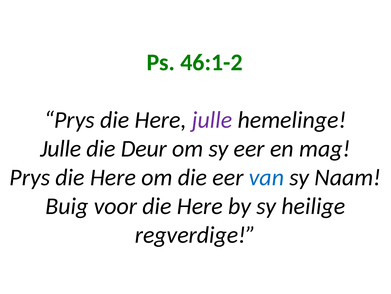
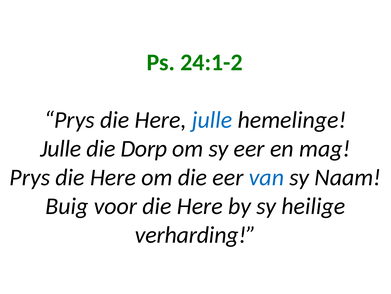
46:1-2: 46:1-2 -> 24:1-2
julle at (212, 120) colour: purple -> blue
Deur: Deur -> Dorp
regverdige: regverdige -> verharding
